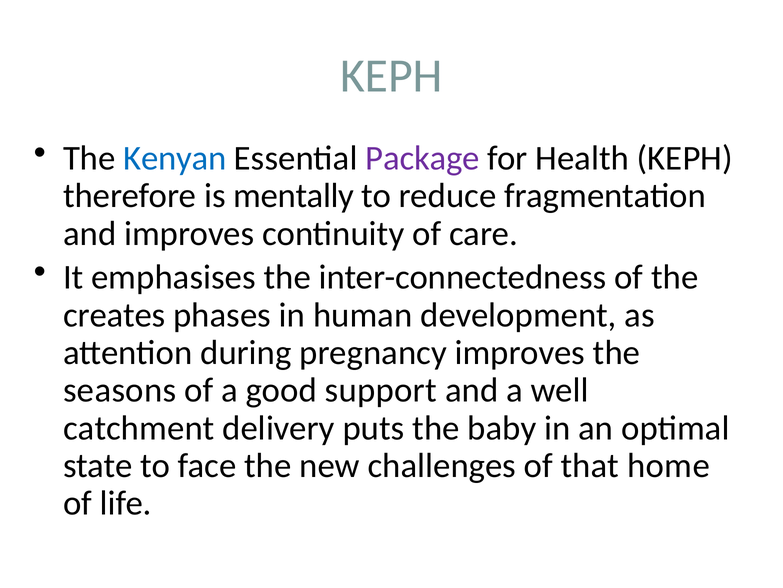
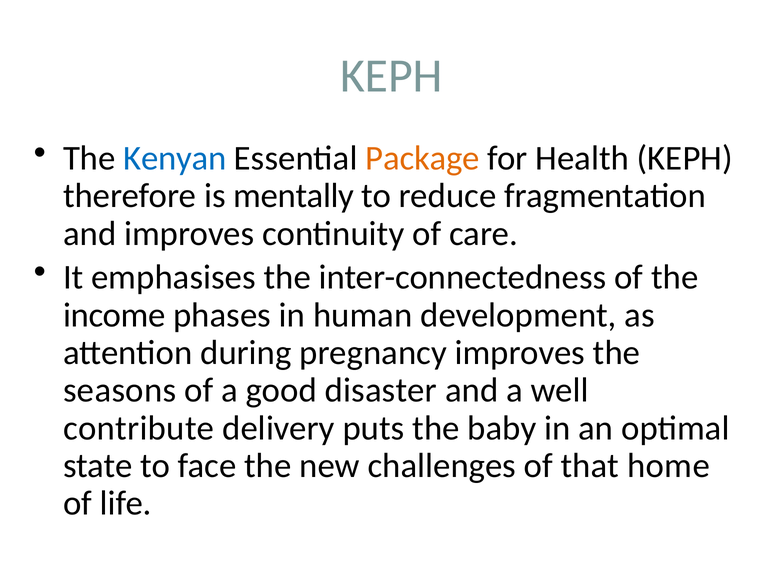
Package colour: purple -> orange
creates: creates -> income
support: support -> disaster
catchment: catchment -> contribute
